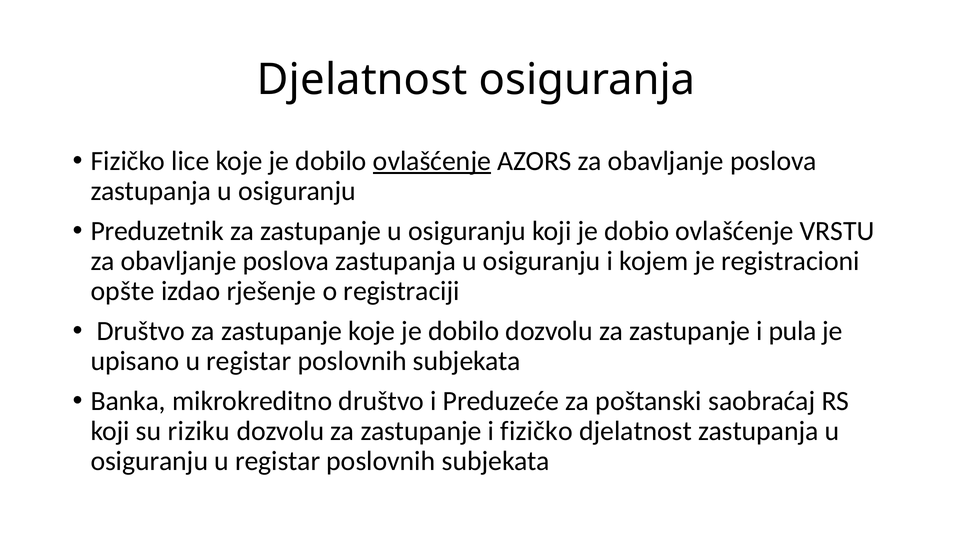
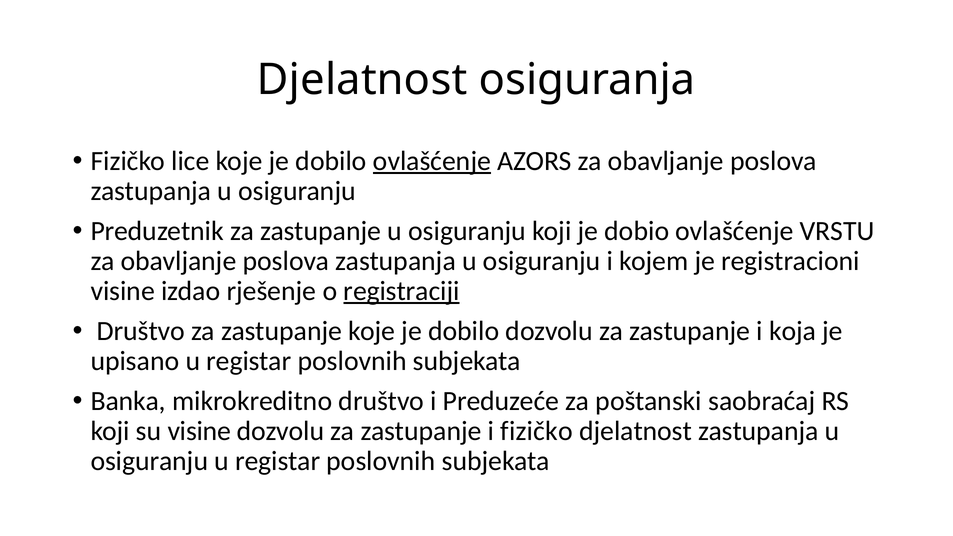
opšte at (123, 291): opšte -> visine
registraciji underline: none -> present
pula: pula -> koja
su riziku: riziku -> visine
